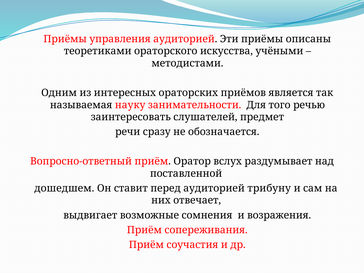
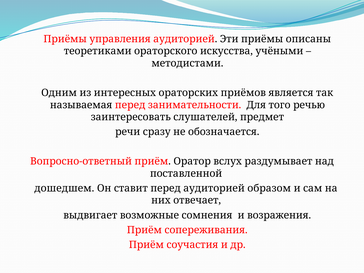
называемая науку: науку -> перед
трибуну: трибуну -> образом
